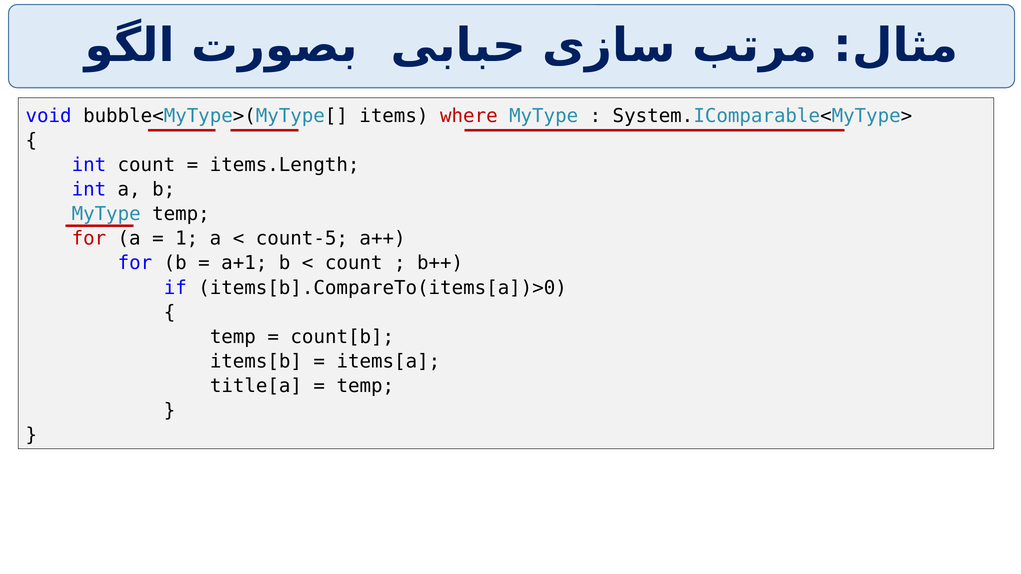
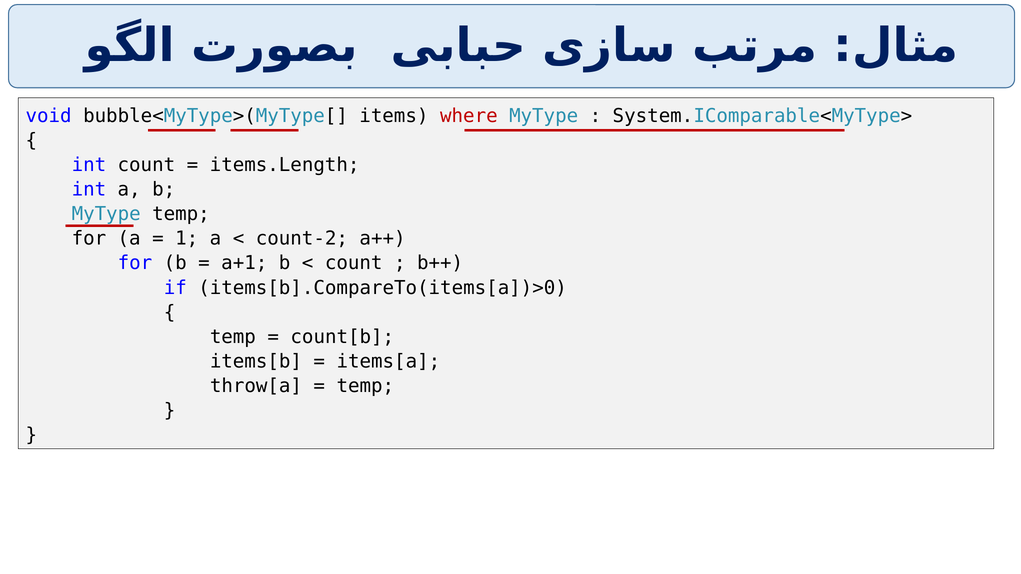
for at (89, 239) colour: red -> black
count-5: count-5 -> count-2
title[a: title[a -> throw[a
